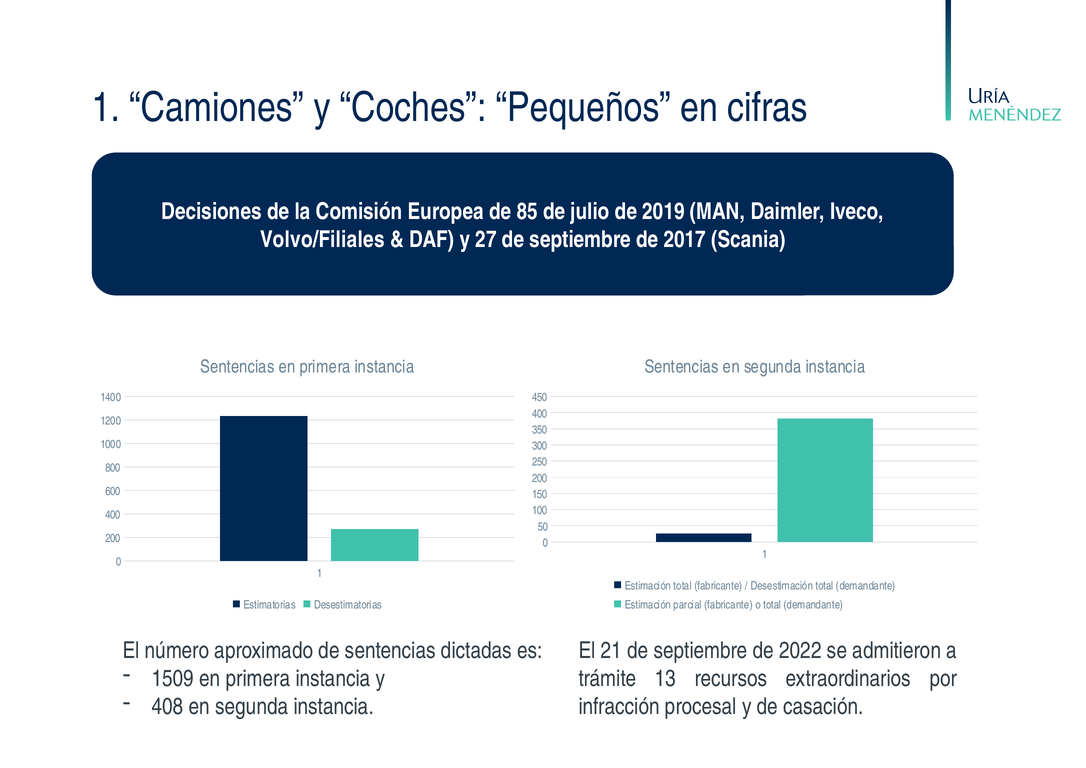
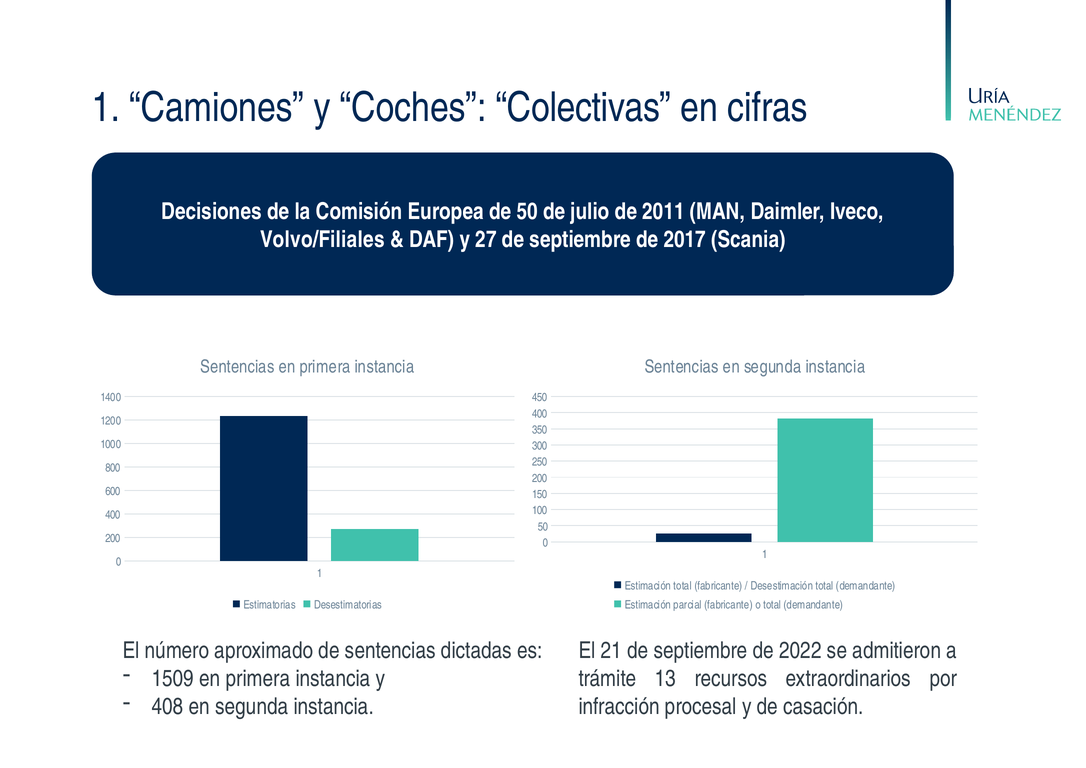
Pequeños: Pequeños -> Colectivas
de 85: 85 -> 50
2019: 2019 -> 2011
